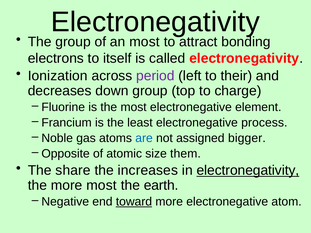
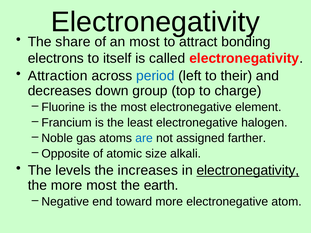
The group: group -> share
Ionization: Ionization -> Attraction
period colour: purple -> blue
process: process -> halogen
bigger: bigger -> farther
them: them -> alkali
share: share -> levels
toward underline: present -> none
